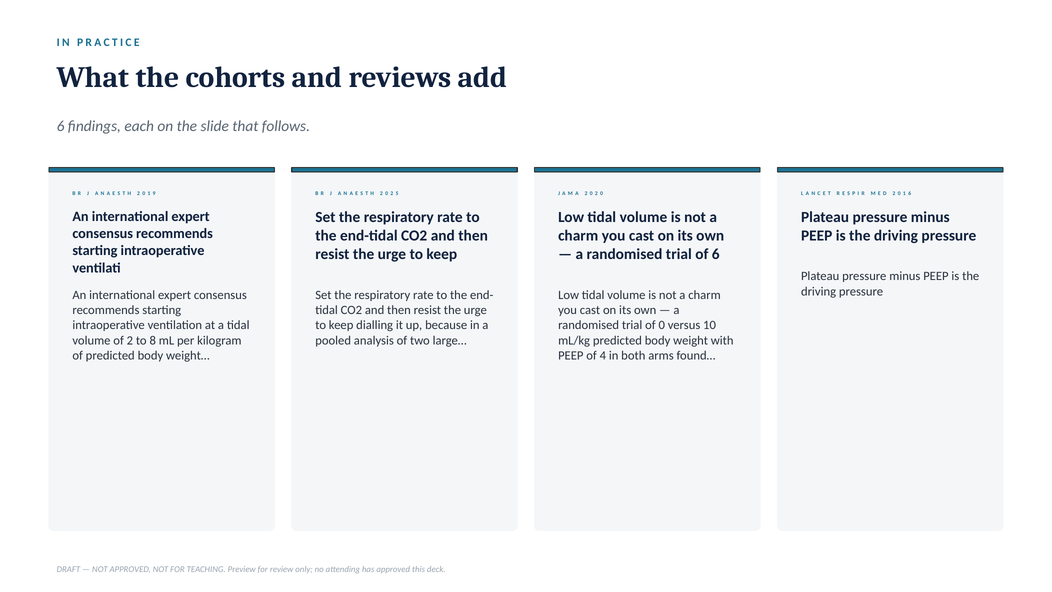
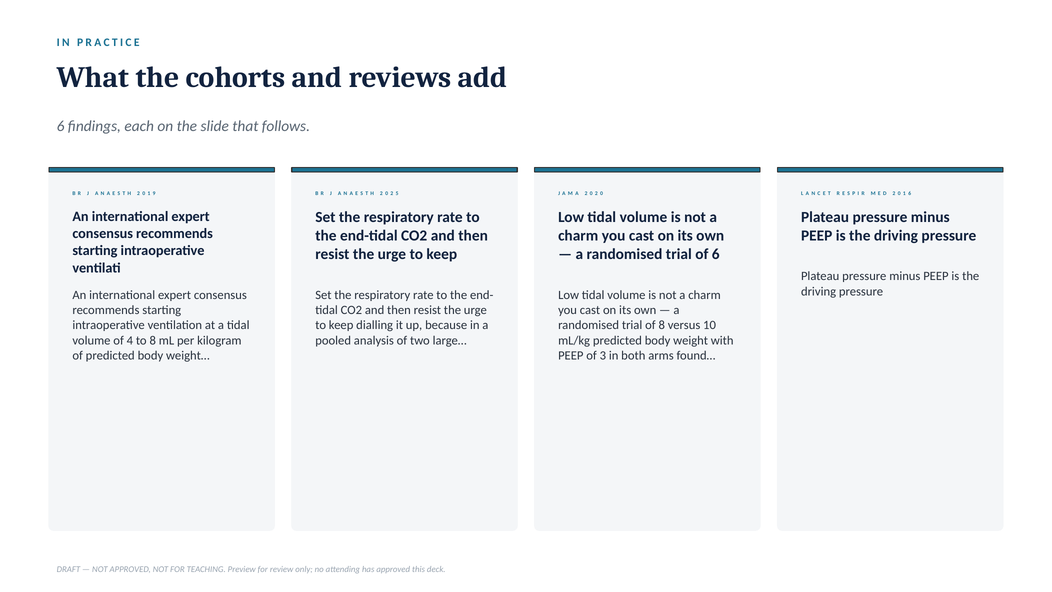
of 0: 0 -> 8
of 2: 2 -> 4
4: 4 -> 3
